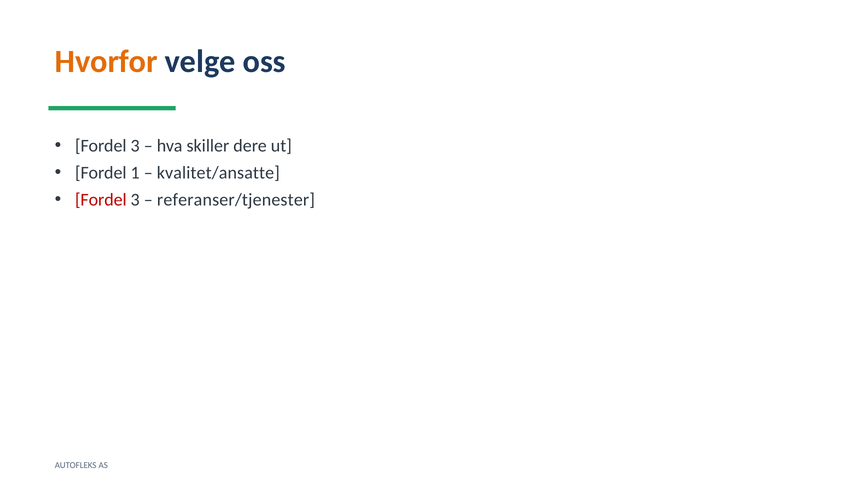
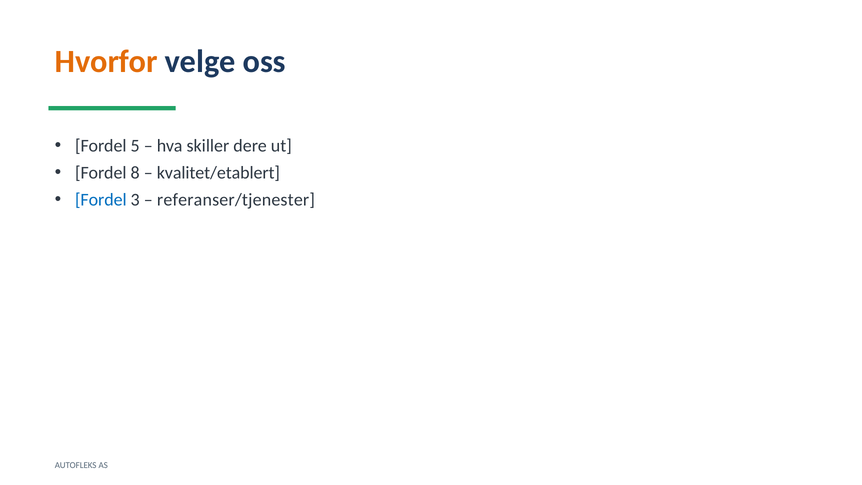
3 at (135, 146): 3 -> 5
1: 1 -> 8
kvalitet/ansatte: kvalitet/ansatte -> kvalitet/etablert
Fordel at (101, 200) colour: red -> blue
